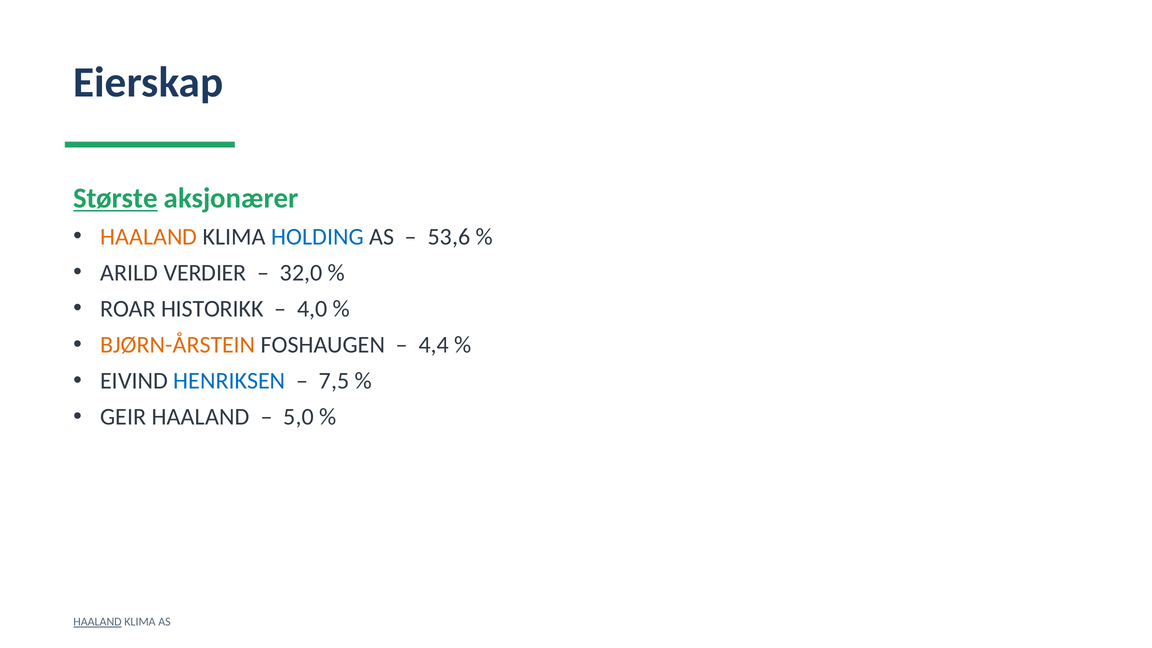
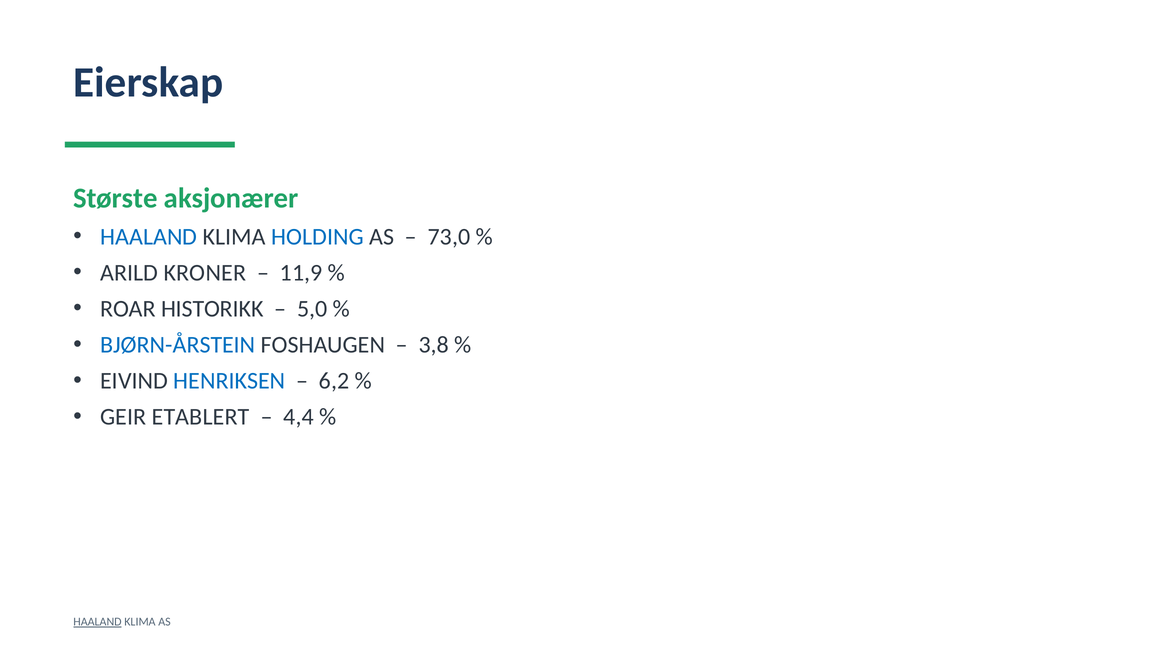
Største underline: present -> none
HAALAND at (149, 237) colour: orange -> blue
53,6: 53,6 -> 73,0
VERDIER: VERDIER -> KRONER
32,0: 32,0 -> 11,9
4,0: 4,0 -> 5,0
BJØRN-ÅRSTEIN colour: orange -> blue
4,4: 4,4 -> 3,8
7,5: 7,5 -> 6,2
GEIR HAALAND: HAALAND -> ETABLERT
5,0: 5,0 -> 4,4
